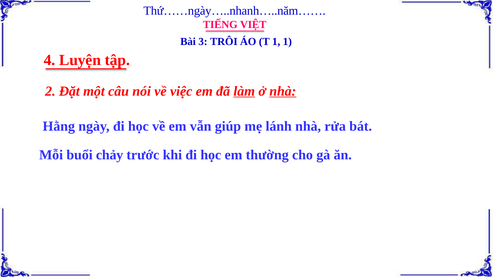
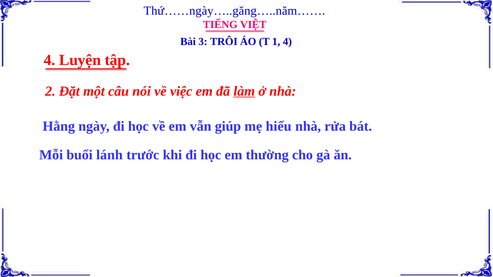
Thứ……ngày…..nhanh…..năm……: Thứ……ngày…..nhanh…..năm…… -> Thứ……ngày…..găng…..năm……
1 1: 1 -> 4
nhà at (283, 91) underline: present -> none
lánh: lánh -> hiểu
chảy: chảy -> lánh
